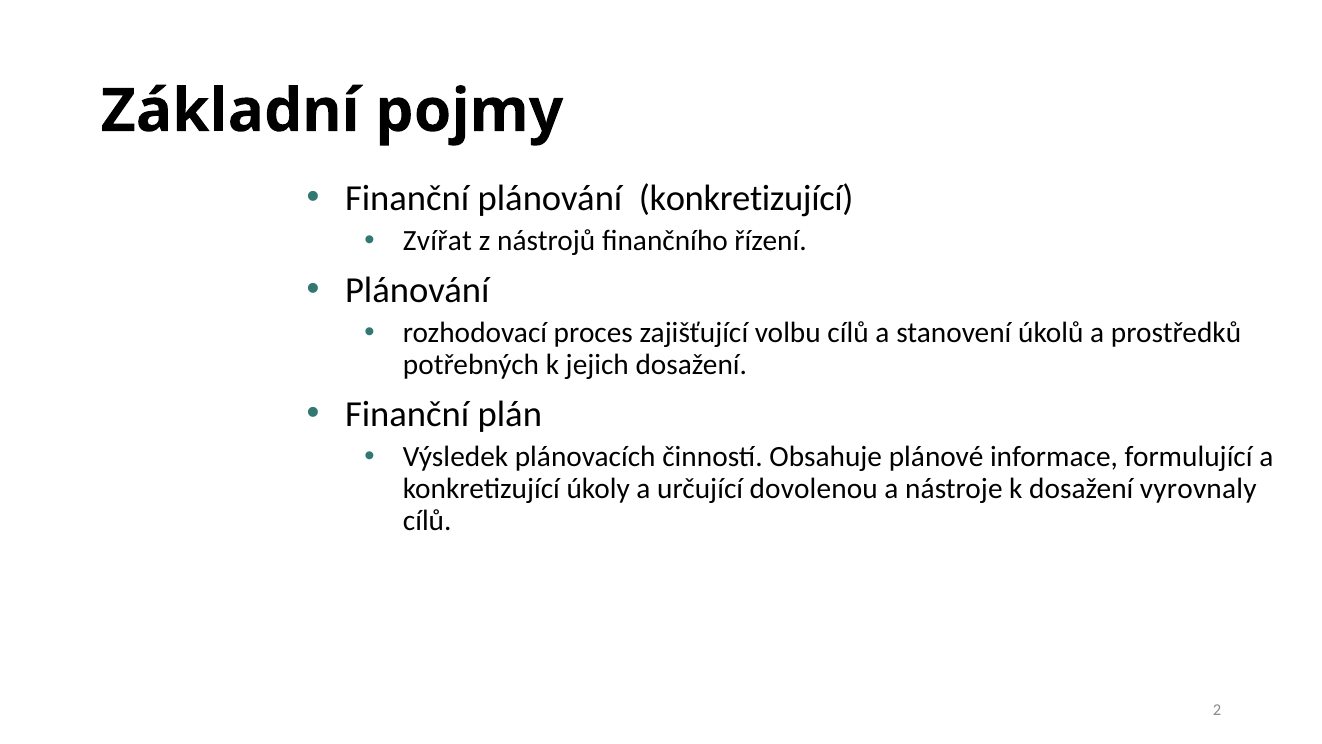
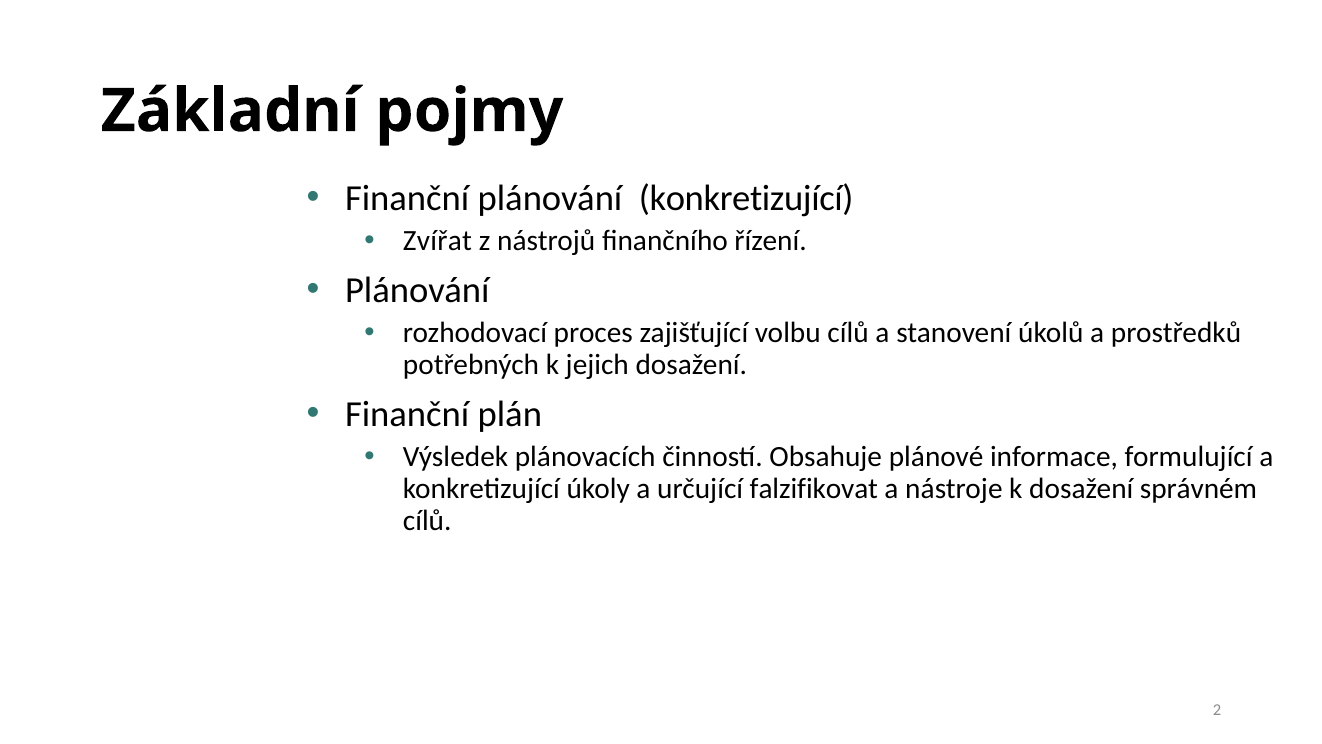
dovolenou: dovolenou -> falzifikovat
vyrovnaly: vyrovnaly -> správném
